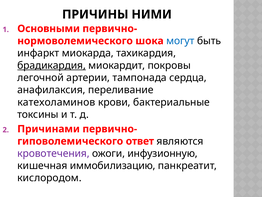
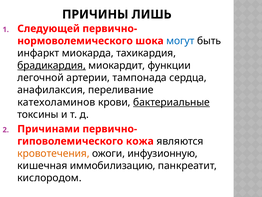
НИМИ: НИМИ -> ЛИШЬ
Основными: Основными -> Следующей
покровы: покровы -> функции
бактериальные underline: none -> present
ответ: ответ -> кожа
кровотечения colour: purple -> orange
